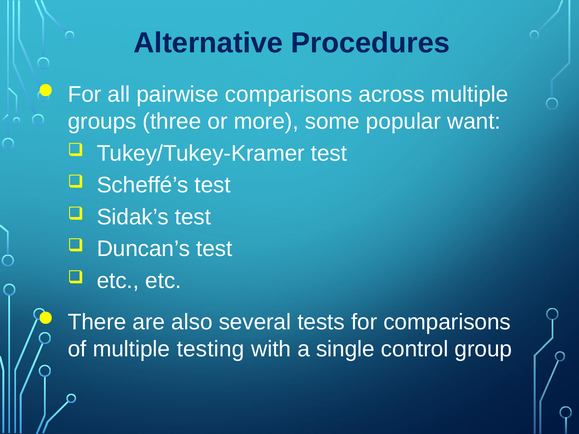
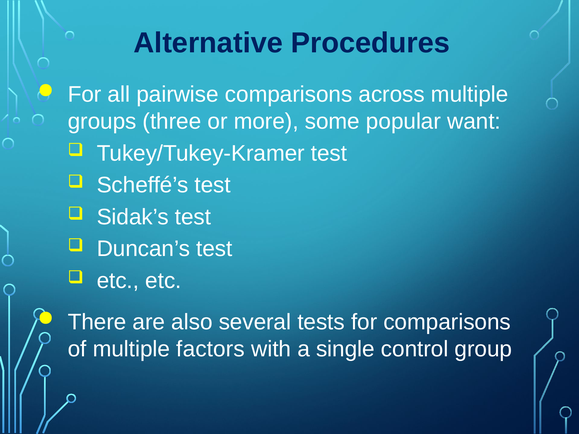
testing: testing -> factors
